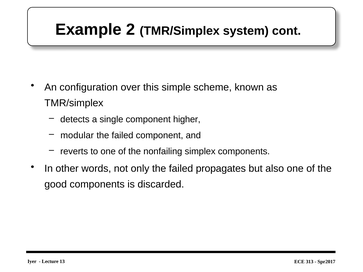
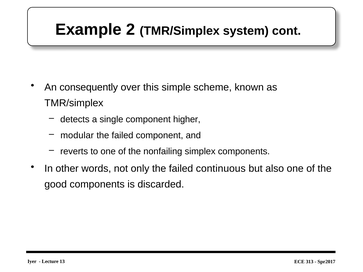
configuration: configuration -> consequently
propagates: propagates -> continuous
